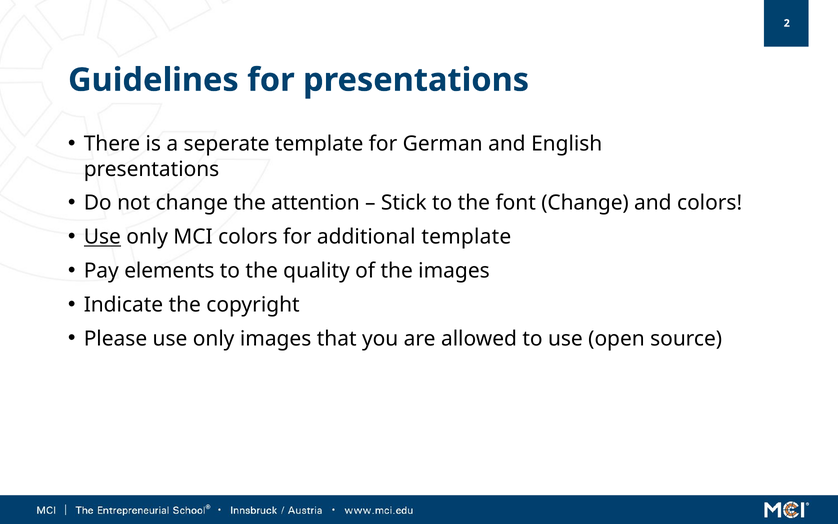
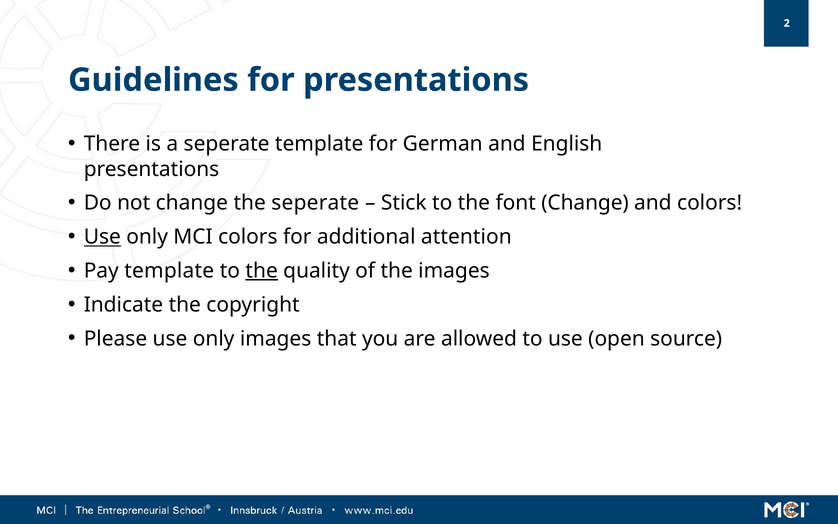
the attention: attention -> seperate
additional template: template -> attention
Pay elements: elements -> template
the at (262, 271) underline: none -> present
